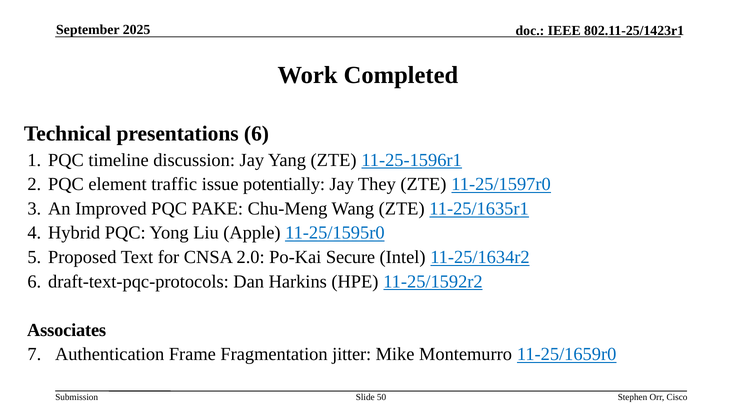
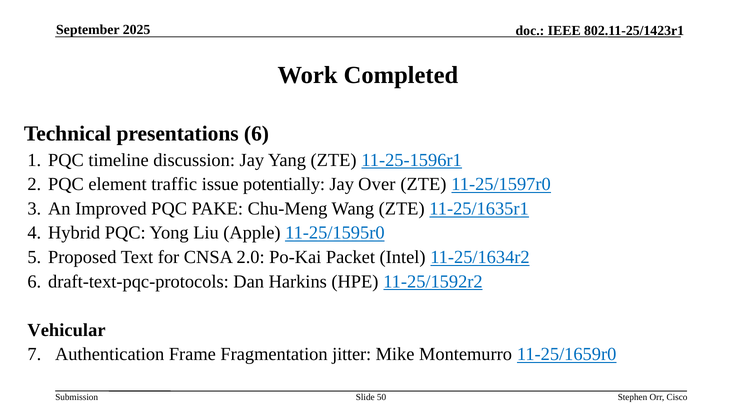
They: They -> Over
Secure: Secure -> Packet
Associates: Associates -> Vehicular
